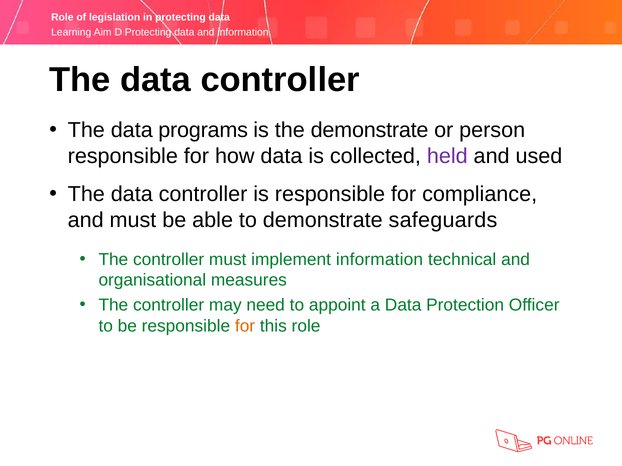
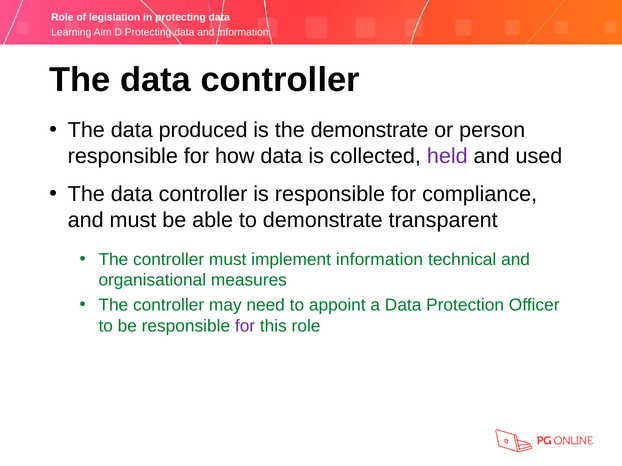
programs: programs -> produced
safeguards: safeguards -> transparent
for at (245, 326) colour: orange -> purple
